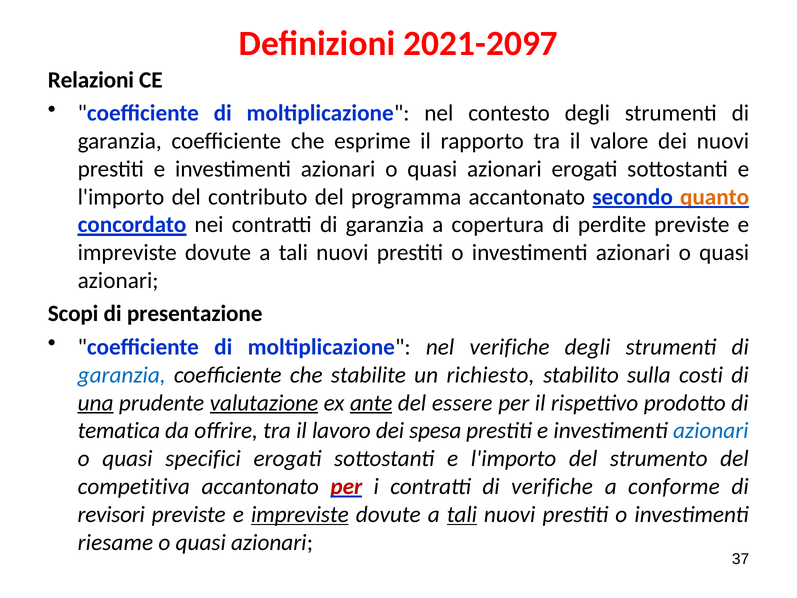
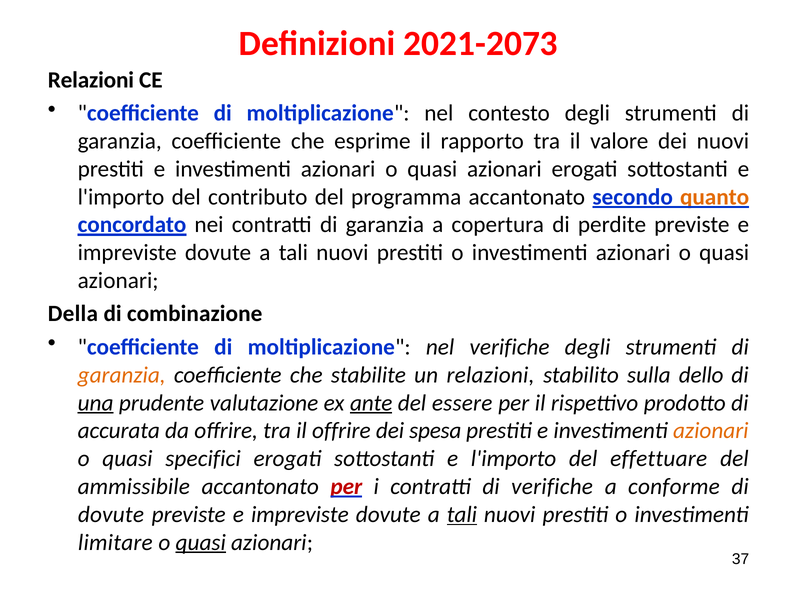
2021-2097: 2021-2097 -> 2021-2073
Scopi: Scopi -> Della
presentazione: presentazione -> combinazione
garanzia colour: blue -> orange
un richiesto: richiesto -> relazioni
costi: costi -> dello
valutazione underline: present -> none
tematica: tematica -> accurata
il lavoro: lavoro -> offrire
azionari at (711, 431) colour: blue -> orange
strumento: strumento -> effettuare
competitiva: competitiva -> ammissibile
revisori at (111, 514): revisori -> dovute
impreviste underline: present -> none
riesame: riesame -> limitare
quasi at (201, 542) underline: none -> present
